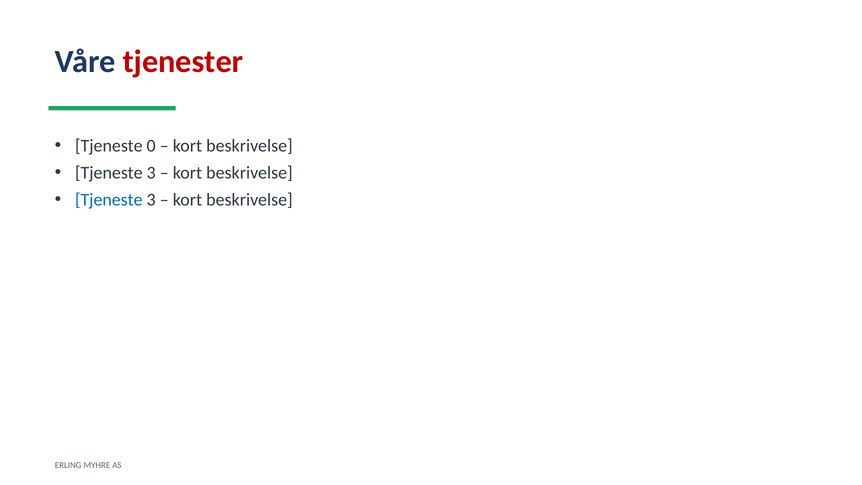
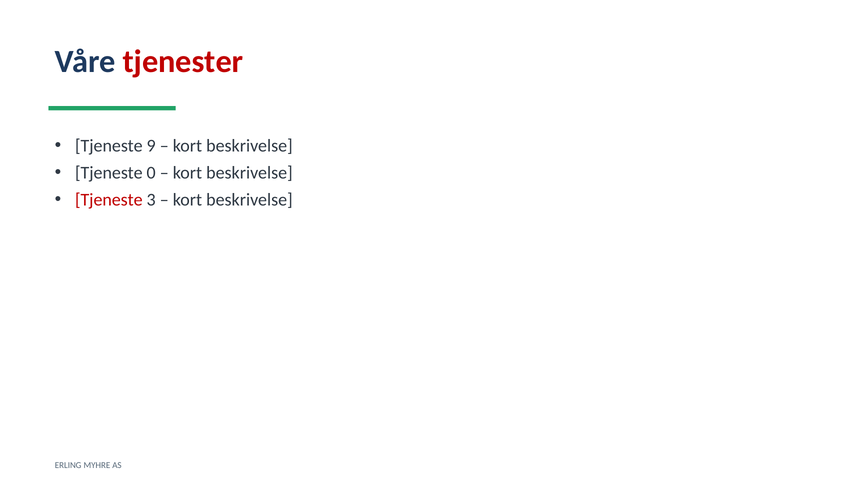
0: 0 -> 9
3 at (151, 173): 3 -> 0
Tjeneste at (109, 200) colour: blue -> red
